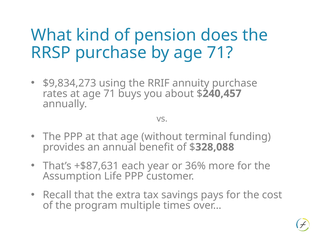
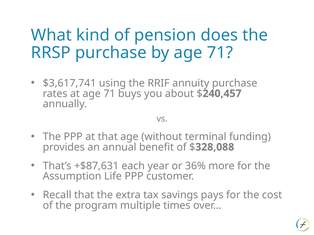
$9,834,273: $9,834,273 -> $3,617,741
